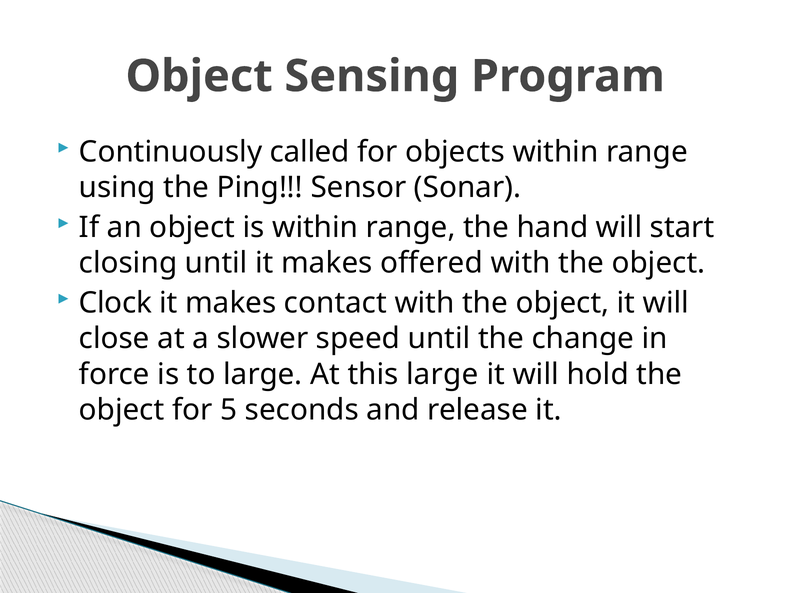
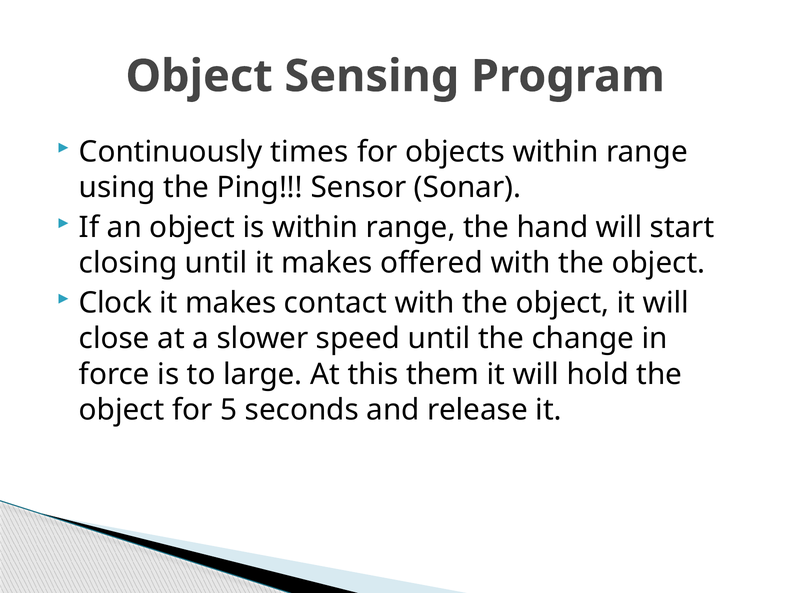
called: called -> times
this large: large -> them
